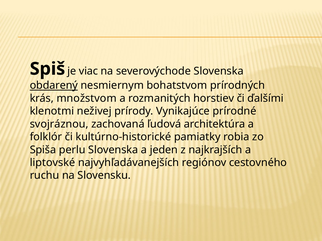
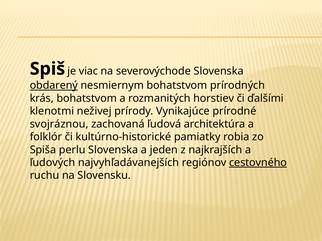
krás množstvom: množstvom -> bohatstvom
liptovské: liptovské -> ľudových
cestovného underline: none -> present
